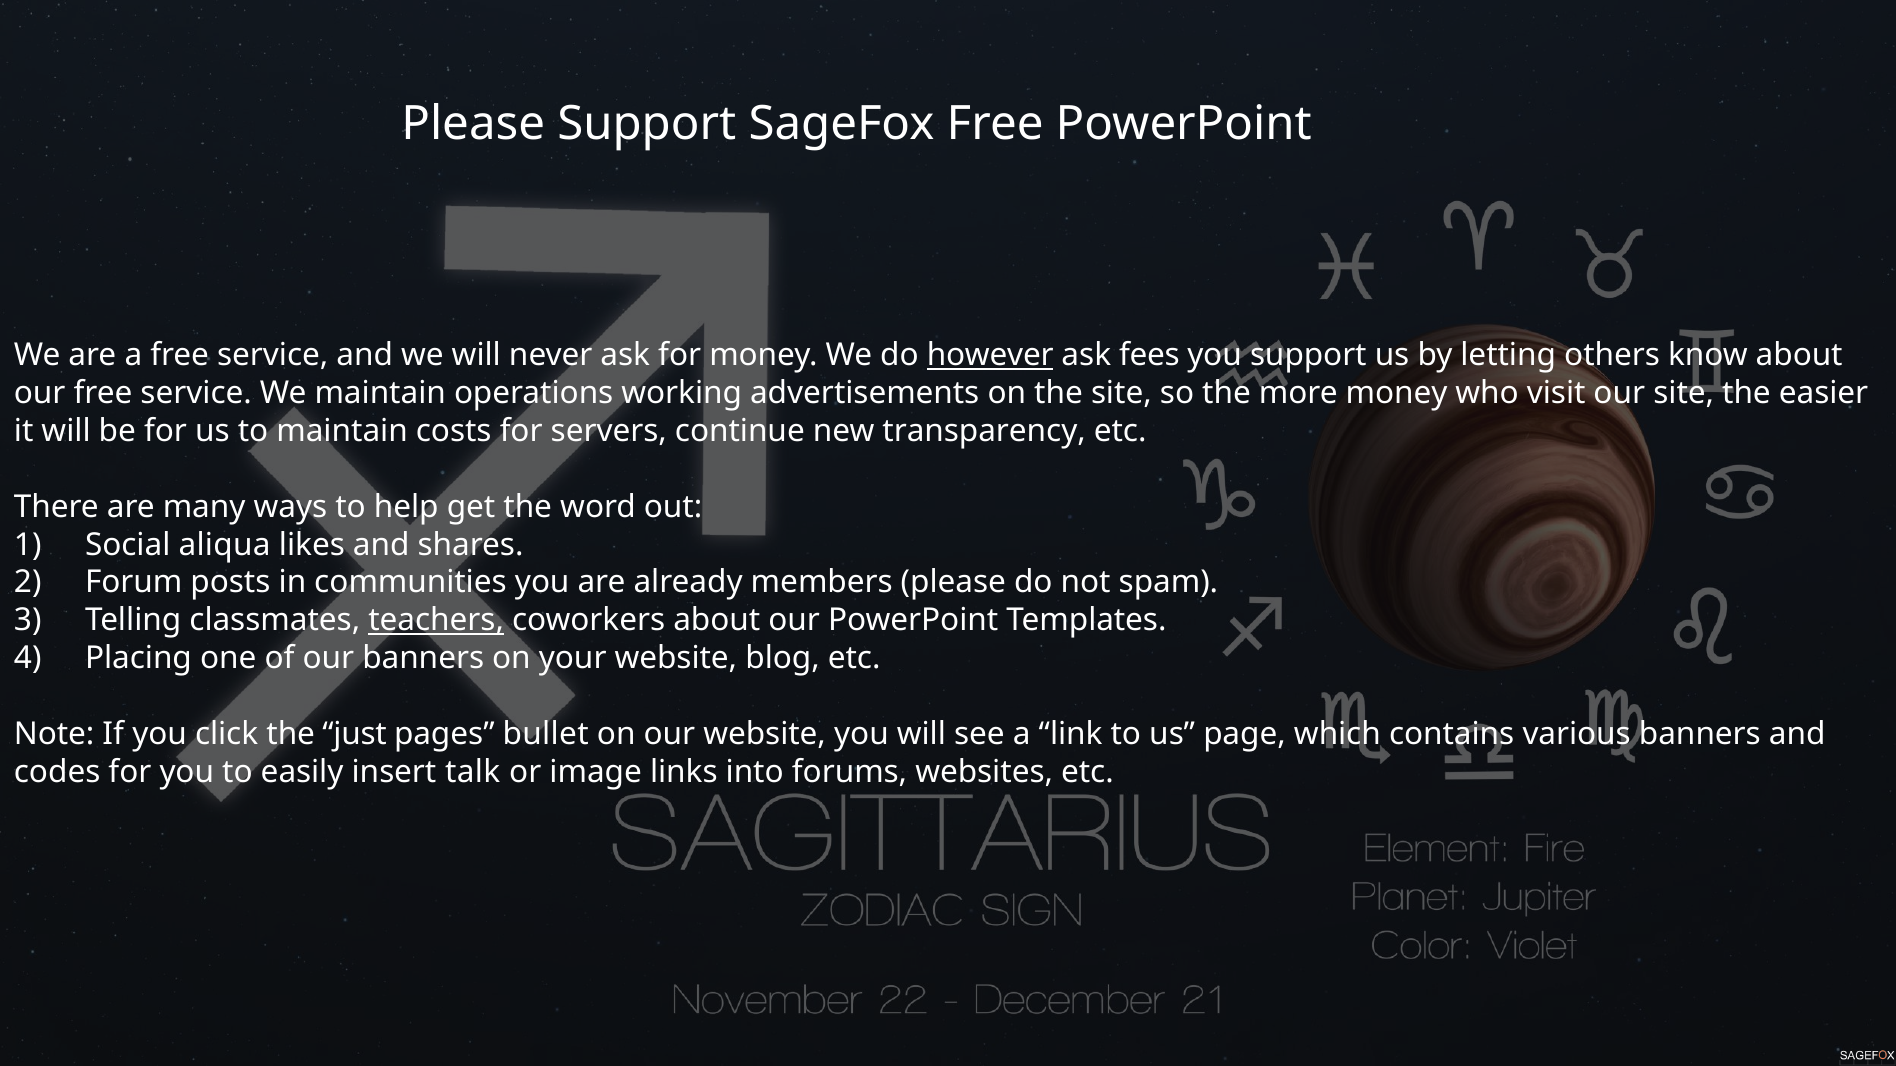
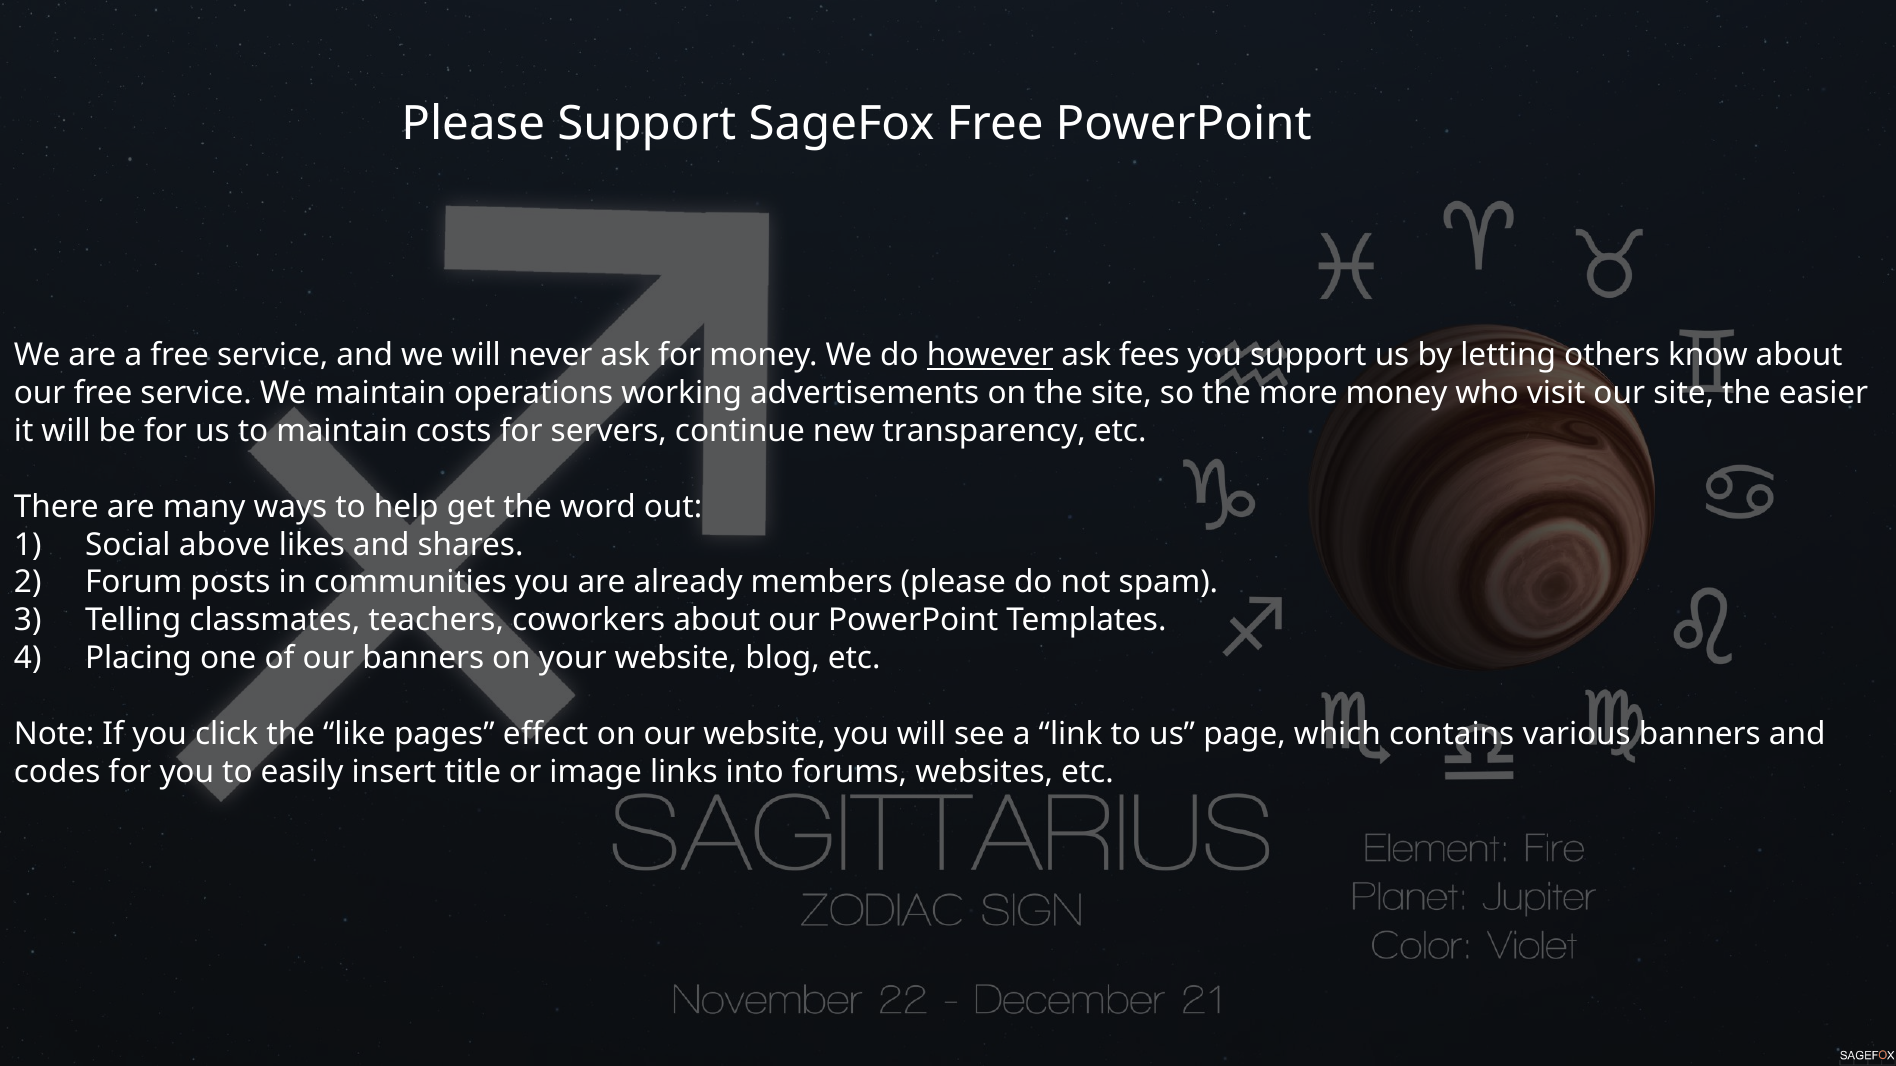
aliqua: aliqua -> above
teachers underline: present -> none
just: just -> like
bullet: bullet -> effect
talk: talk -> title
